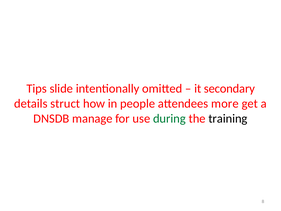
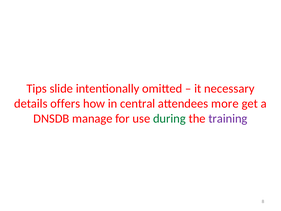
secondary: secondary -> necessary
struct: struct -> offers
people: people -> central
training colour: black -> purple
